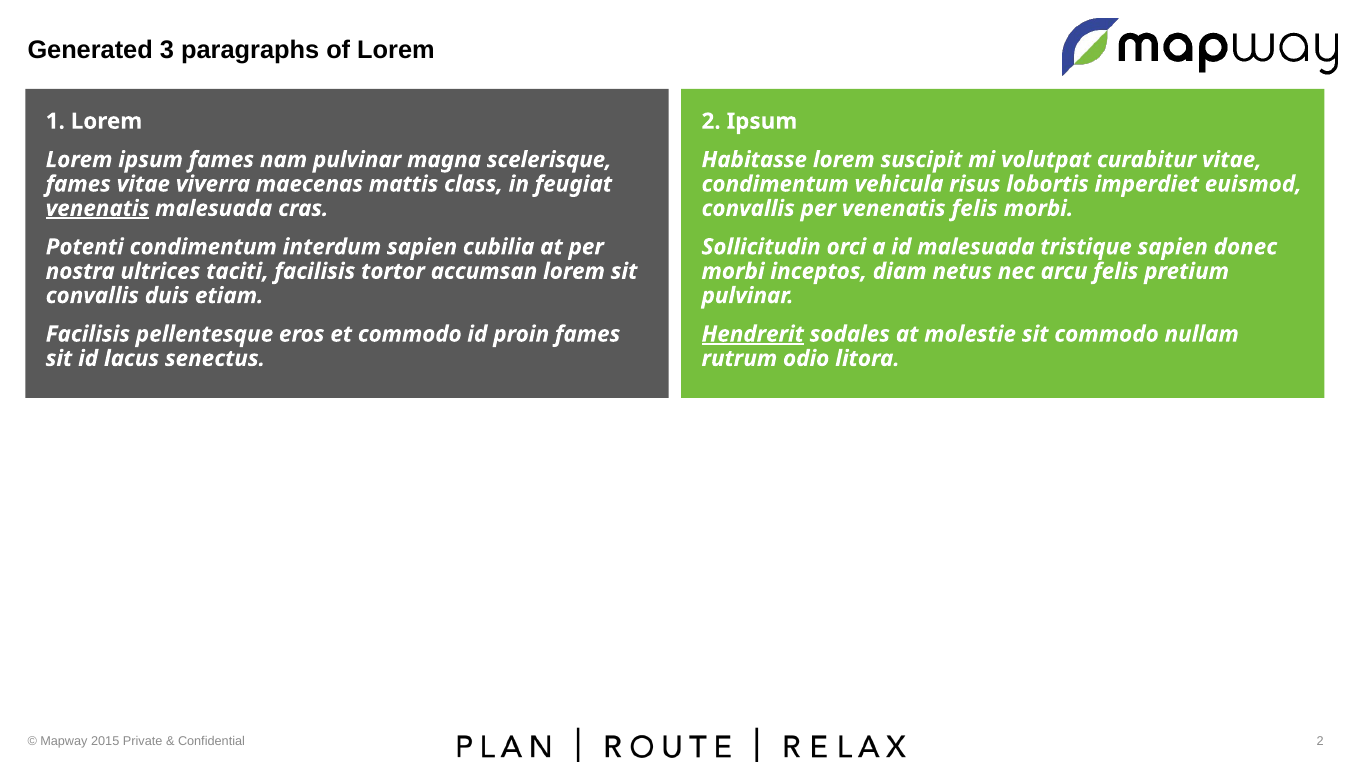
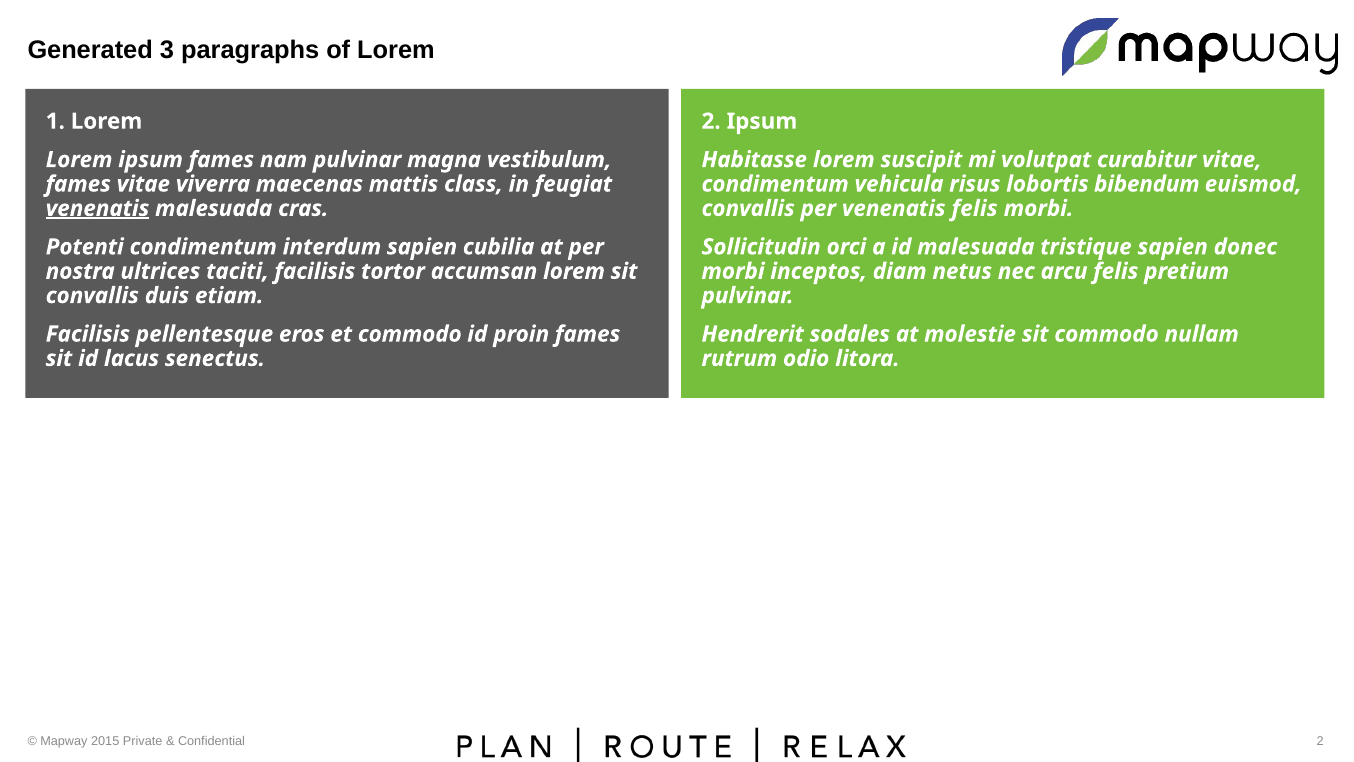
scelerisque: scelerisque -> vestibulum
imperdiet: imperdiet -> bibendum
Hendrerit underline: present -> none
